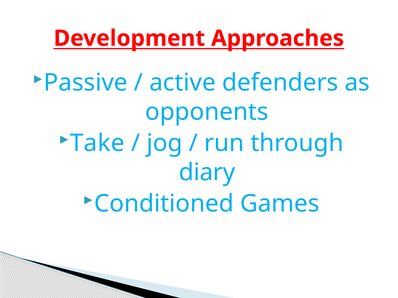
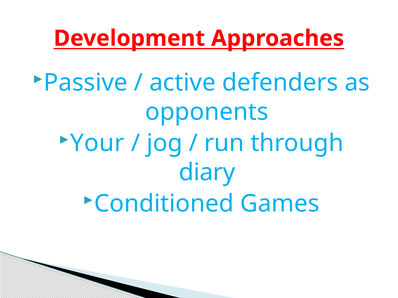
Take: Take -> Your
